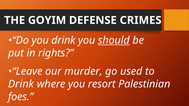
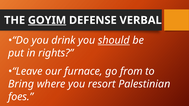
GOYIM underline: none -> present
CRIMES: CRIMES -> VERBAL
murder: murder -> furnace
used: used -> from
Drink at (21, 84): Drink -> Bring
